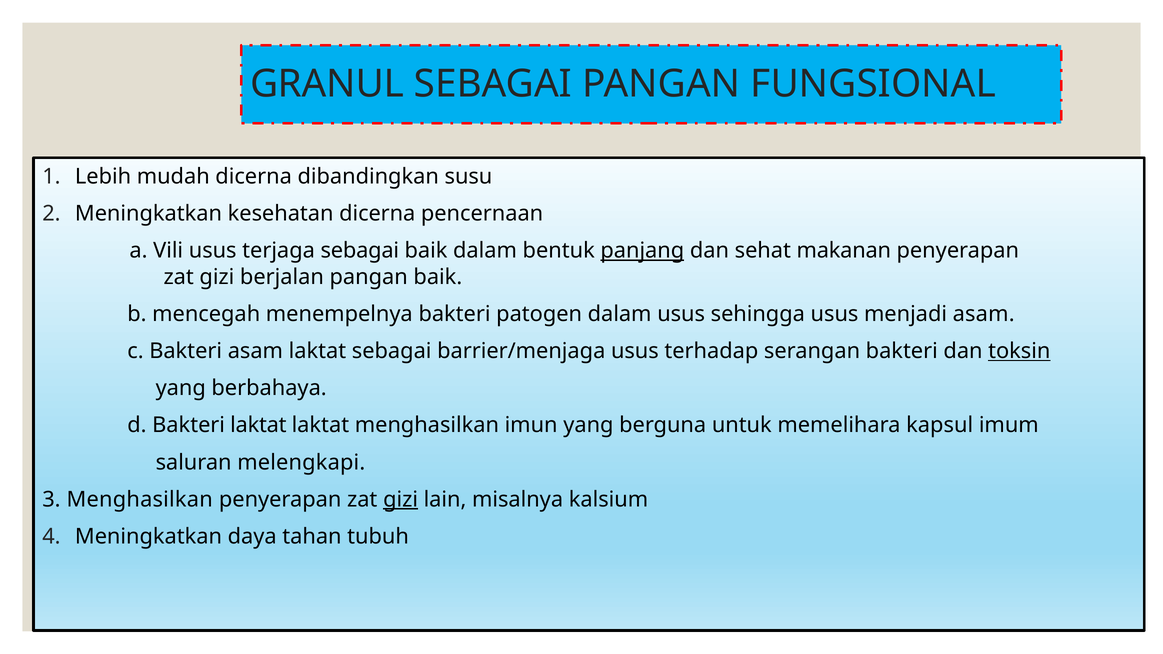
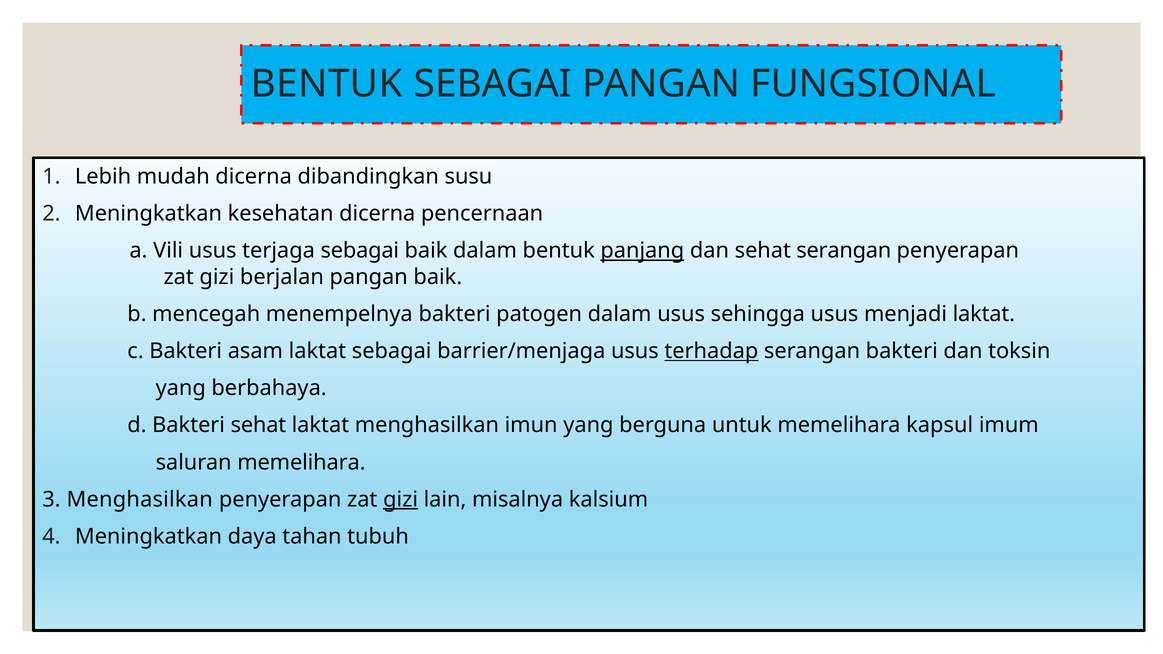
GRANUL at (327, 84): GRANUL -> BENTUK
sehat makanan: makanan -> serangan
menjadi asam: asam -> laktat
terhadap underline: none -> present
toksin underline: present -> none
Bakteri laktat: laktat -> sehat
saluran melengkapi: melengkapi -> memelihara
